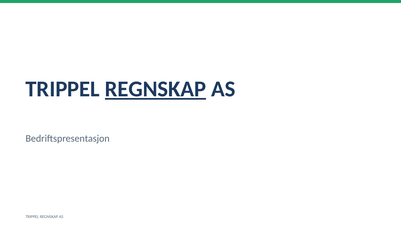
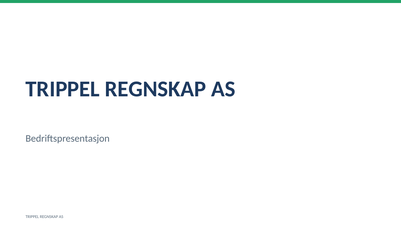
REGNSKAP at (156, 89) underline: present -> none
